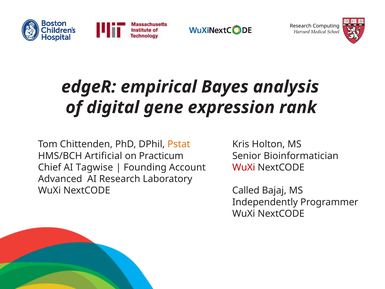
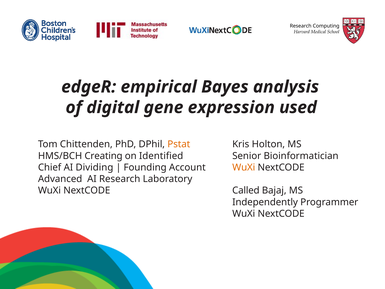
rank: rank -> used
Artificial: Artificial -> Creating
Practicum: Practicum -> Identified
Tagwise: Tagwise -> Dividing
WuXi at (244, 167) colour: red -> orange
